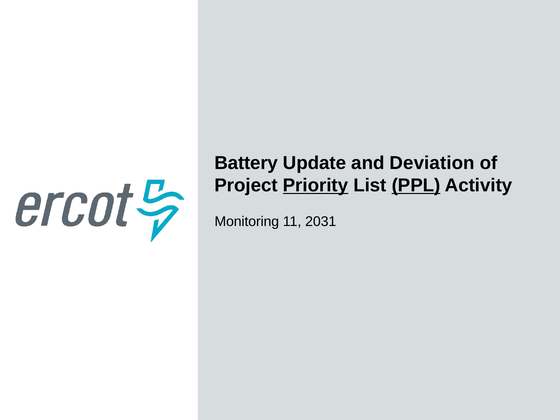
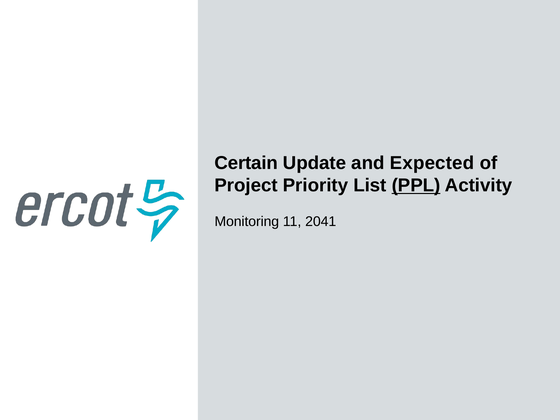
Battery: Battery -> Certain
Deviation: Deviation -> Expected
Priority underline: present -> none
2031: 2031 -> 2041
